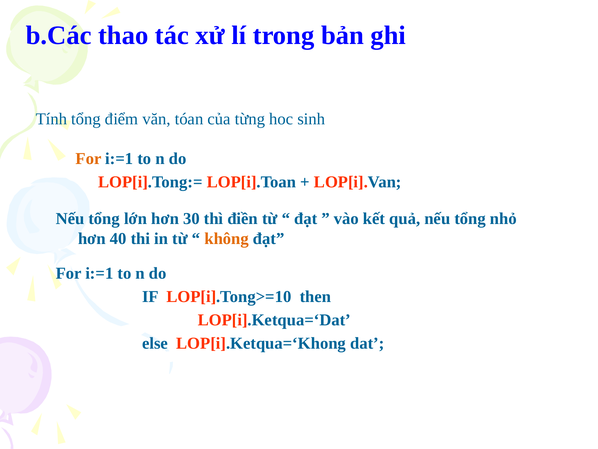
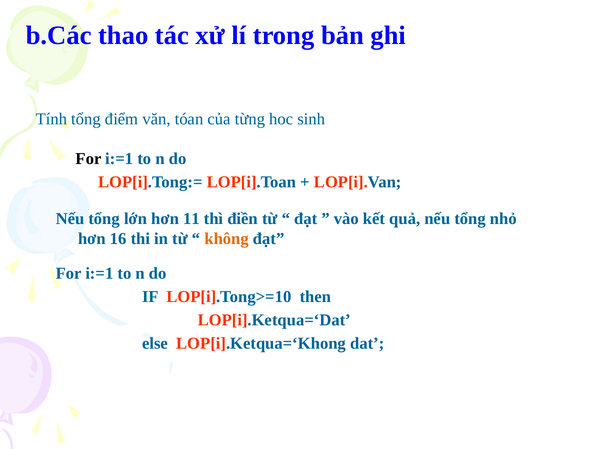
For at (89, 159) colour: orange -> black
30: 30 -> 11
40: 40 -> 16
